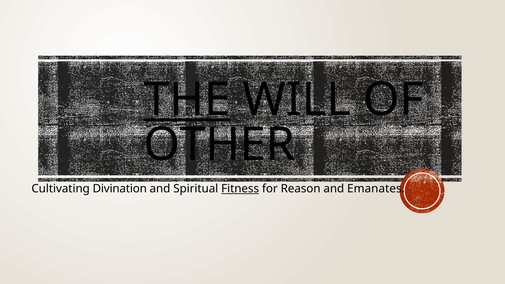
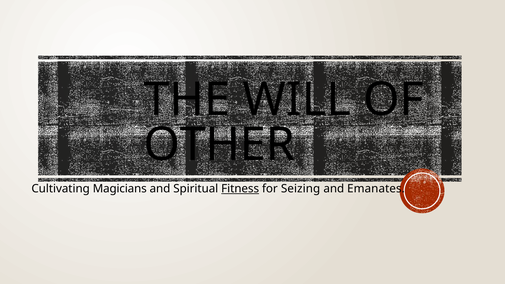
THE underline: present -> none
Divination: Divination -> Magicians
Reason: Reason -> Seizing
